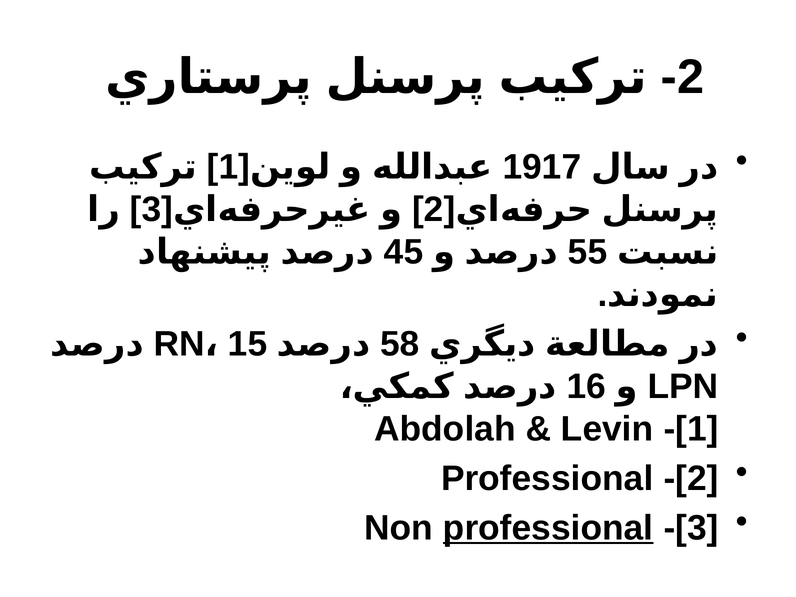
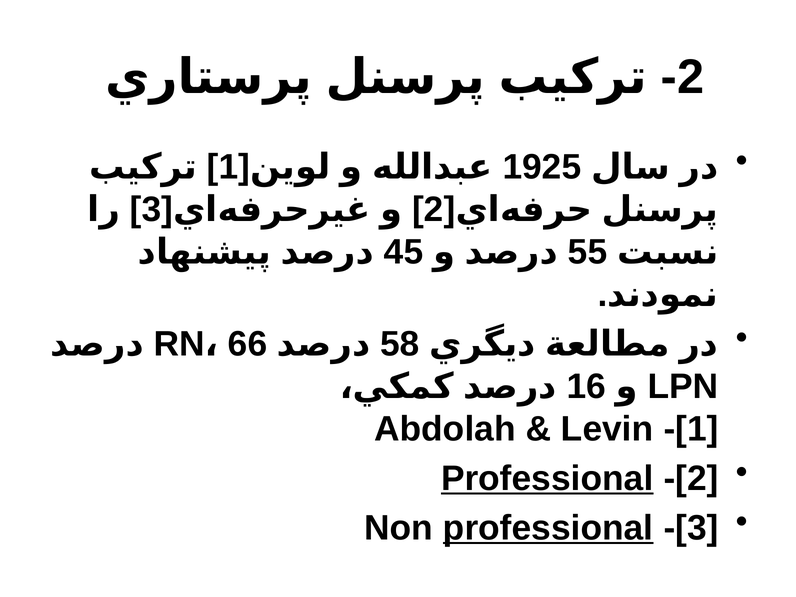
1917: 1917 -> 1925
15: 15 -> 66
Professional at (547, 478) underline: none -> present
